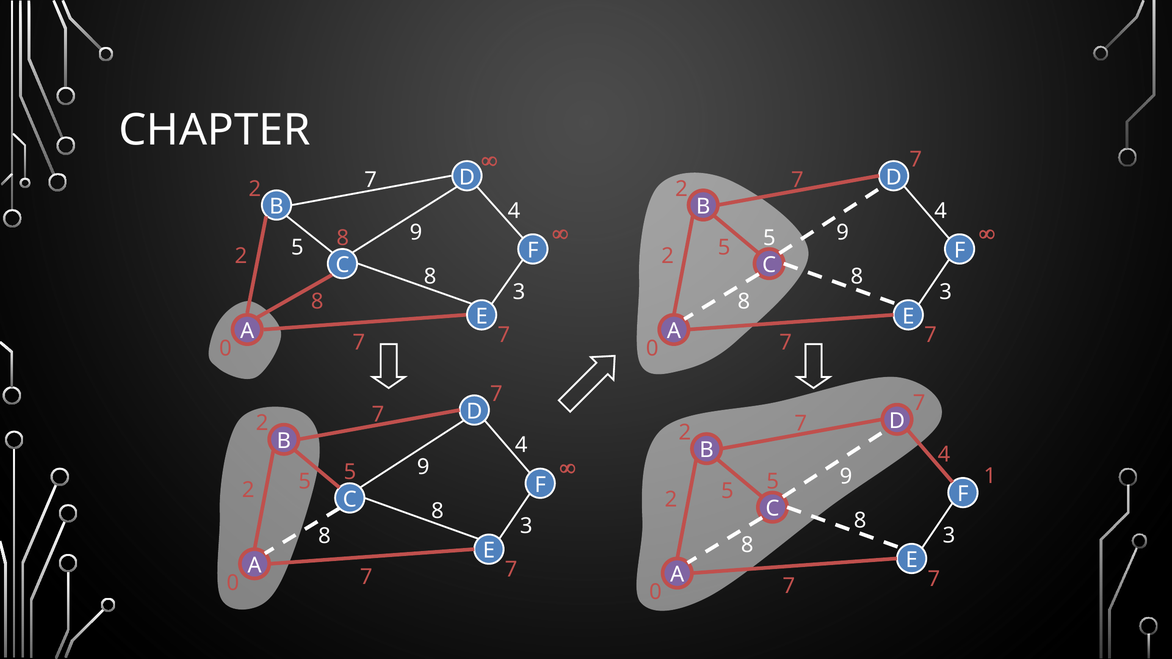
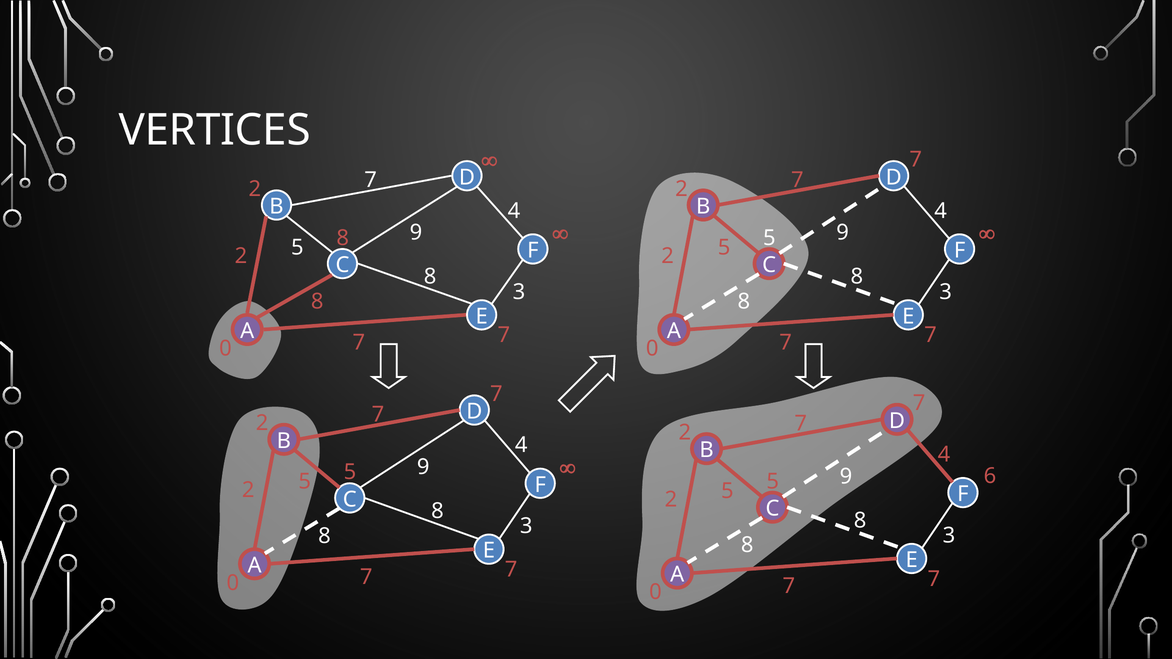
CHAPTER: CHAPTER -> VERTICES
1: 1 -> 6
